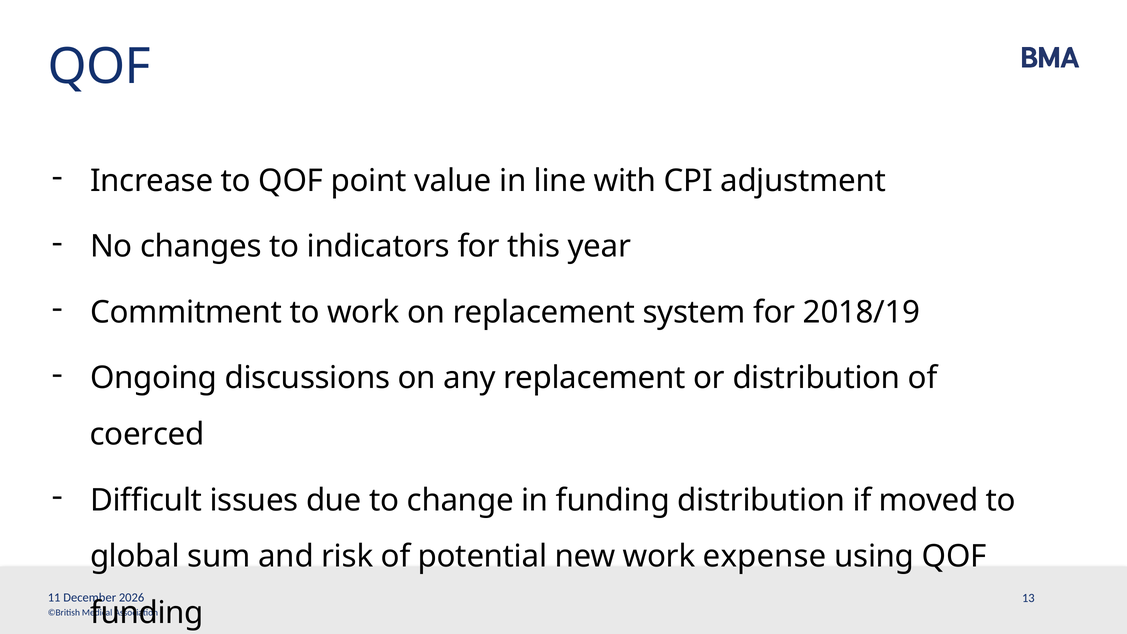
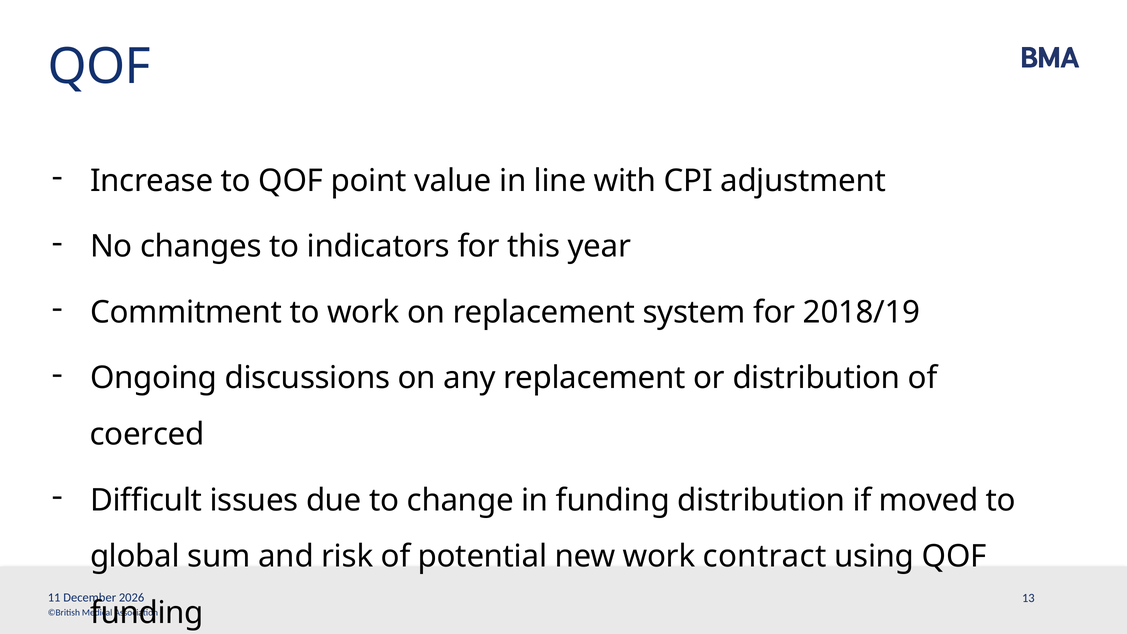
expense: expense -> contract
